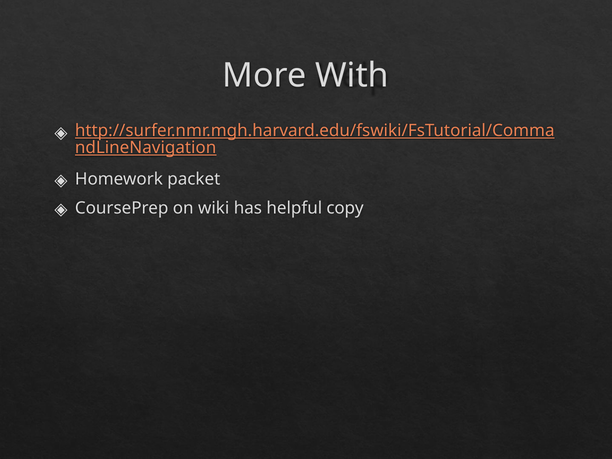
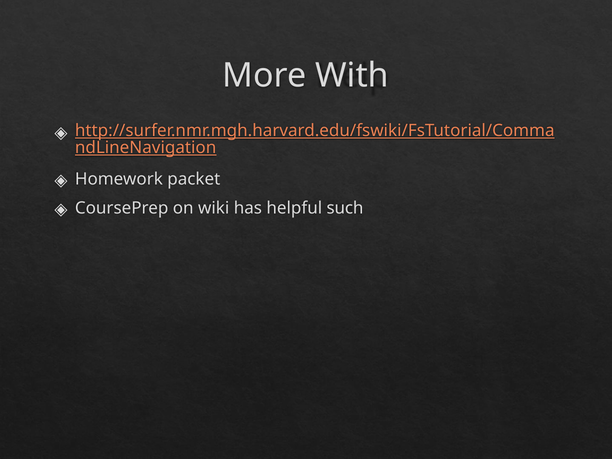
copy: copy -> such
